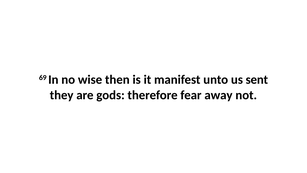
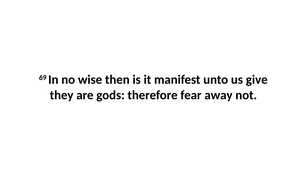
sent: sent -> give
